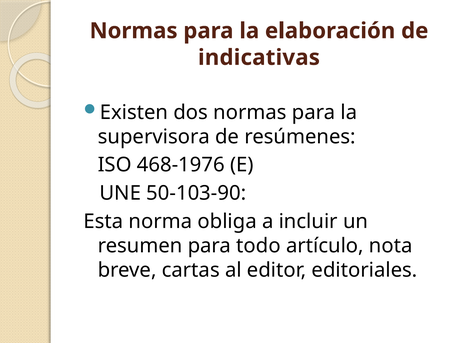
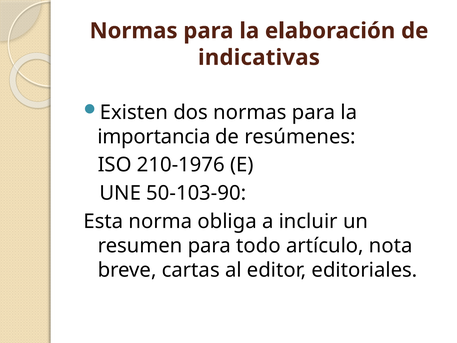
supervisora: supervisora -> importancia
468-1976: 468-1976 -> 210-1976
